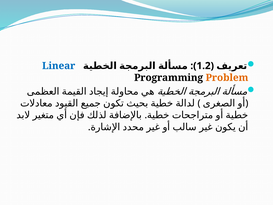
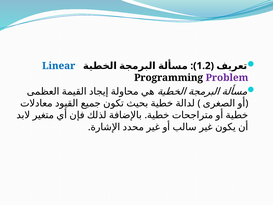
Problem colour: orange -> purple
